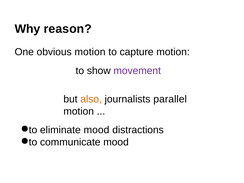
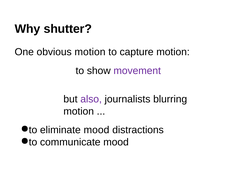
reason: reason -> shutter
also colour: orange -> purple
parallel: parallel -> blurring
